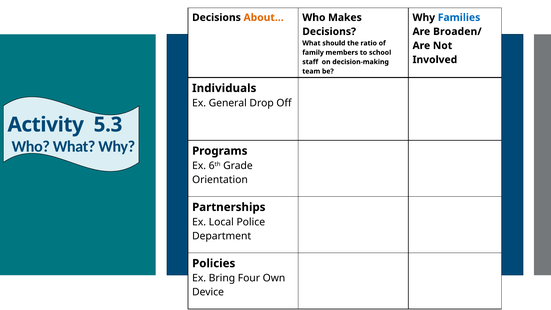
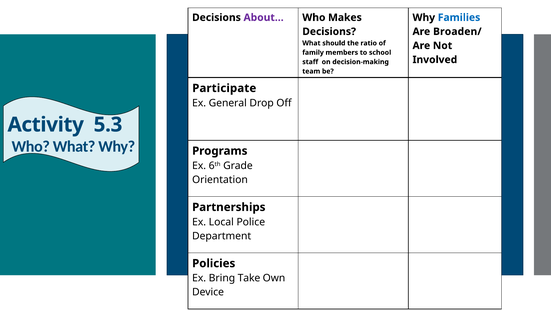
About… colour: orange -> purple
Individuals: Individuals -> Participate
Four: Four -> Take
